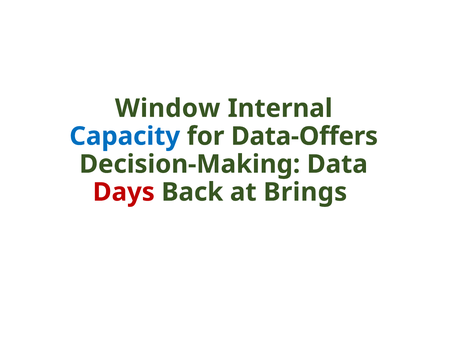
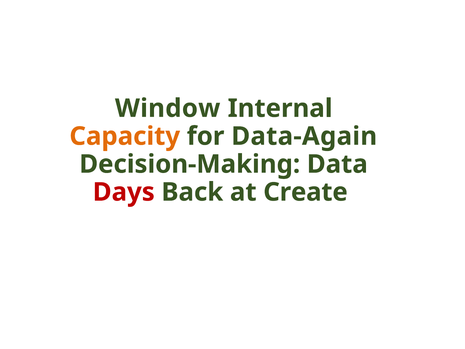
Capacity colour: blue -> orange
Data-Offers: Data-Offers -> Data-Again
Brings: Brings -> Create
